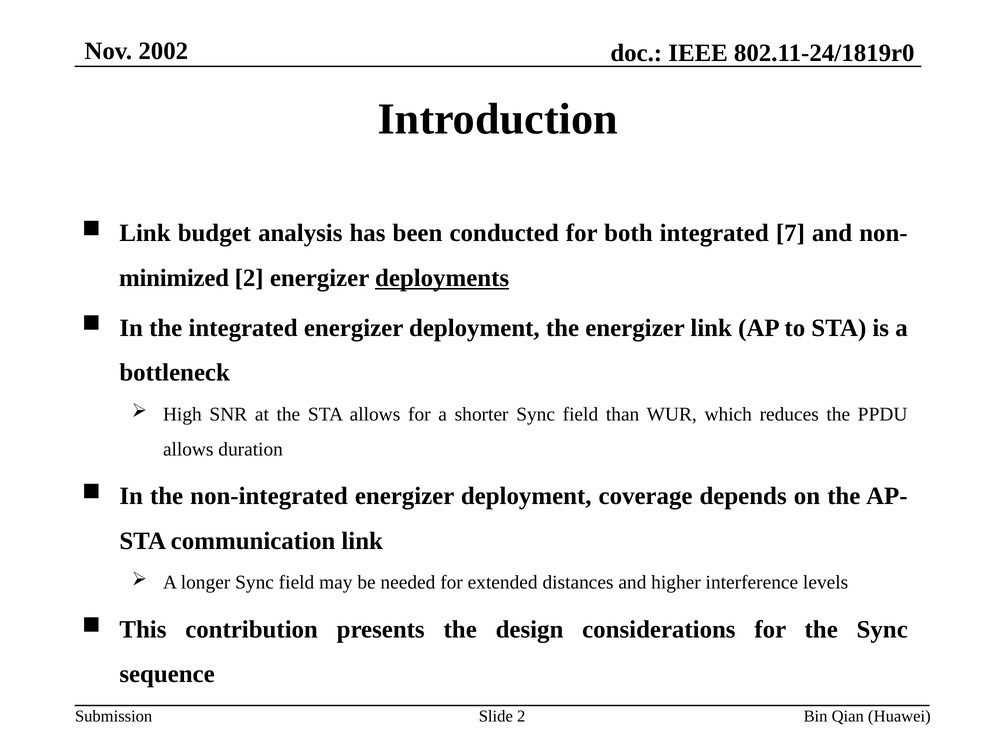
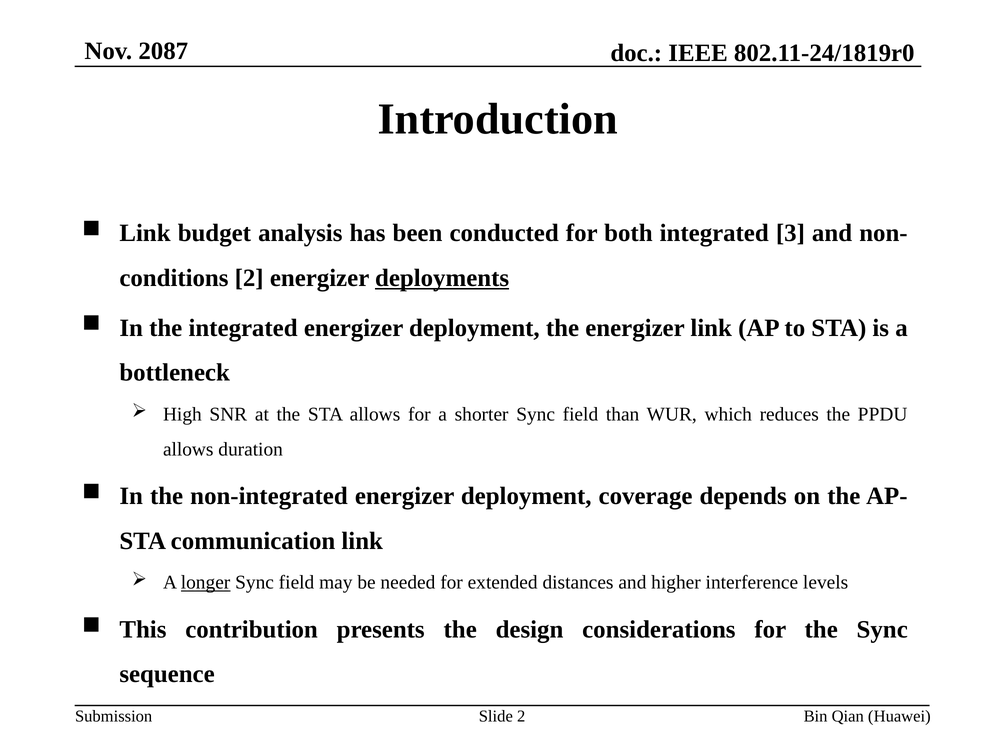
2002: 2002 -> 2087
7: 7 -> 3
minimized: minimized -> conditions
longer underline: none -> present
